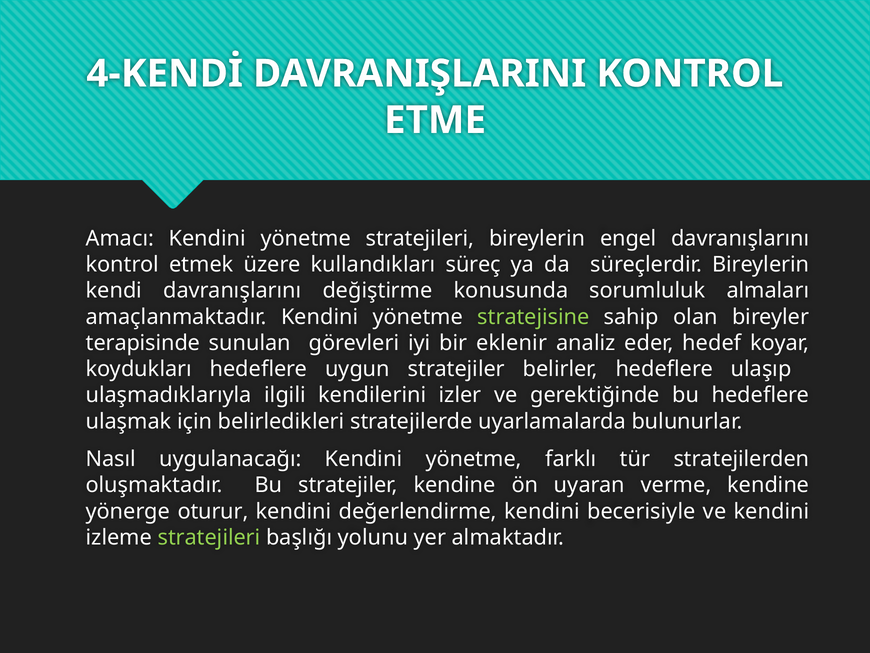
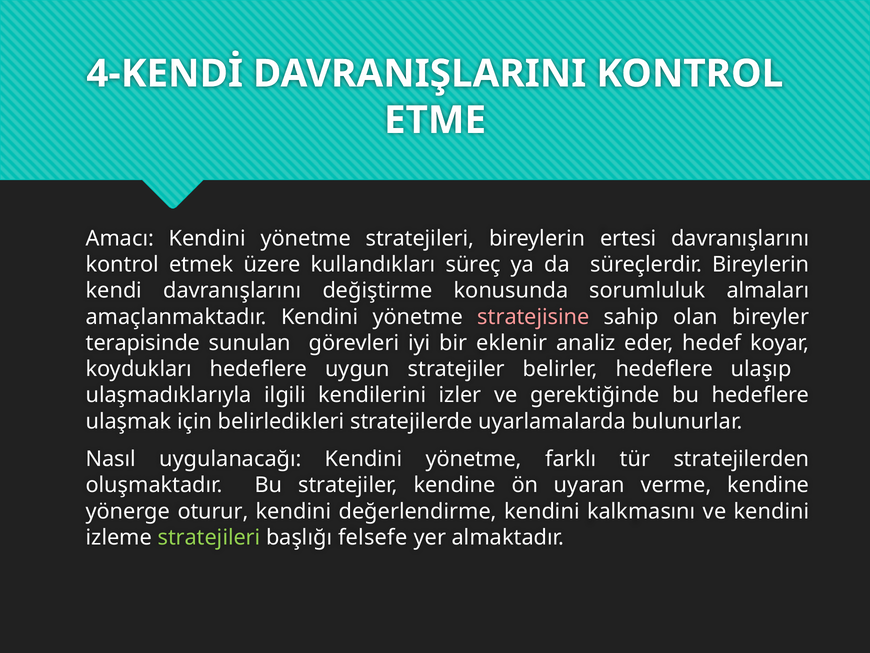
engel: engel -> ertesi
stratejisine colour: light green -> pink
becerisiyle: becerisiyle -> kalkmasını
yolunu: yolunu -> felsefe
